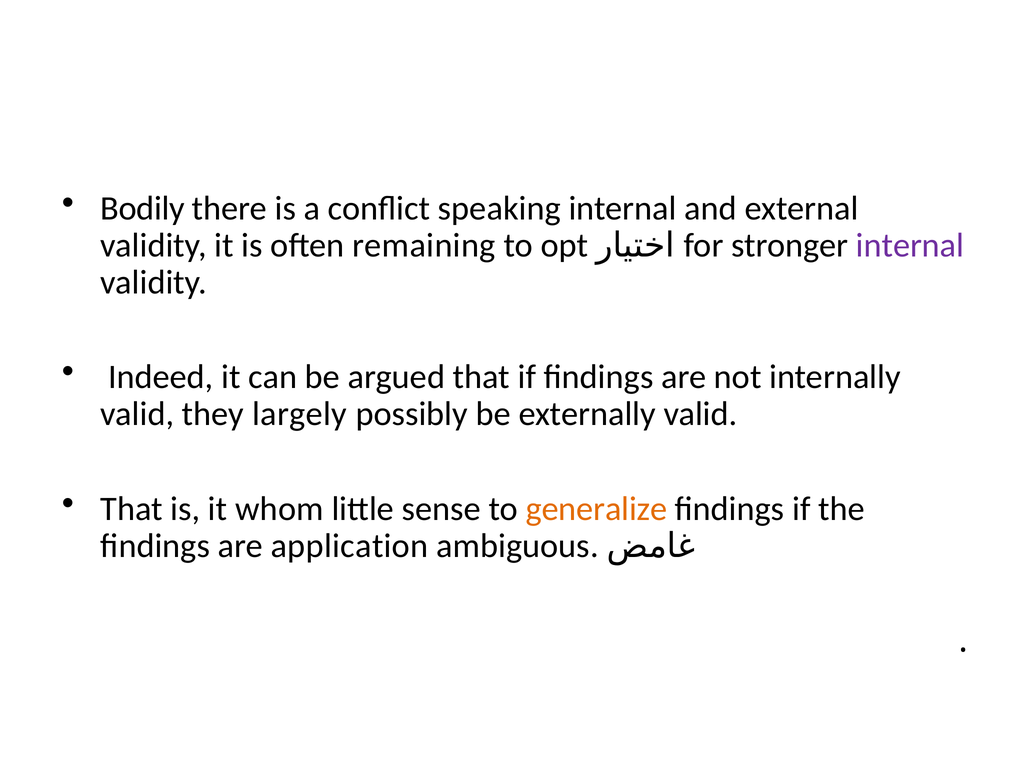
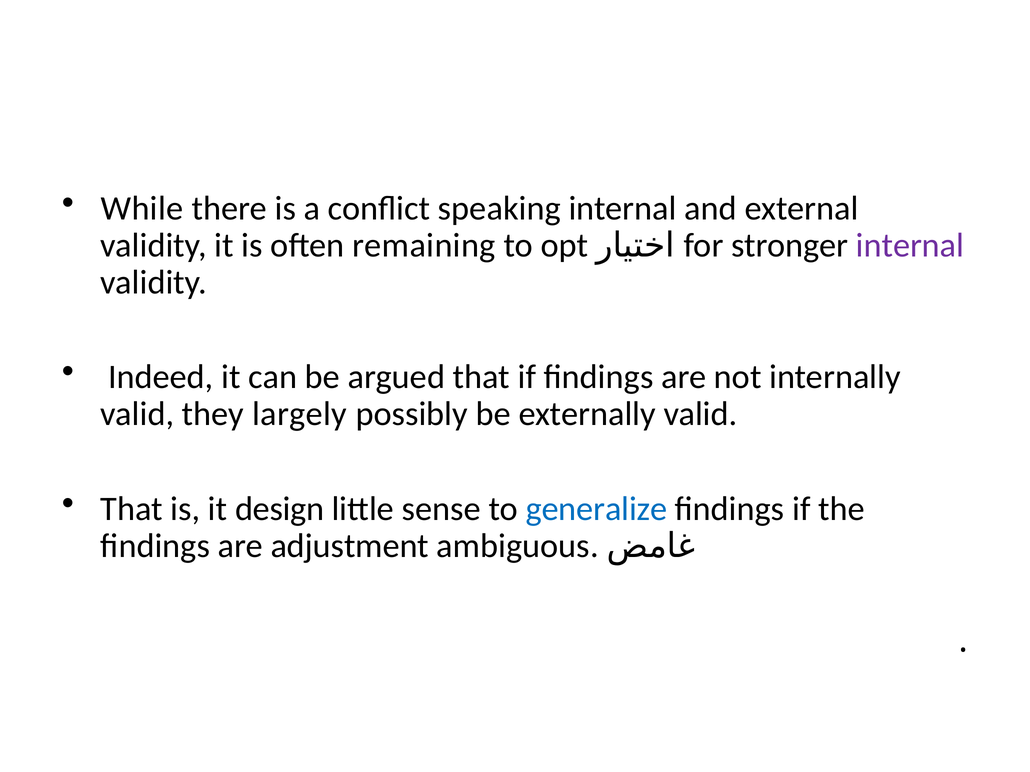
Bodily: Bodily -> While
whom: whom -> design
generalize colour: orange -> blue
application: application -> adjustment
